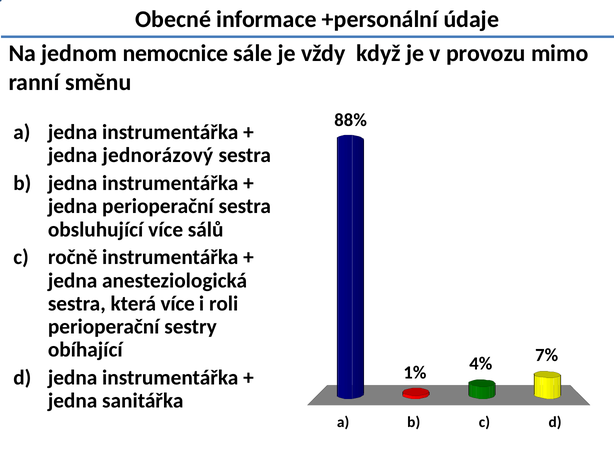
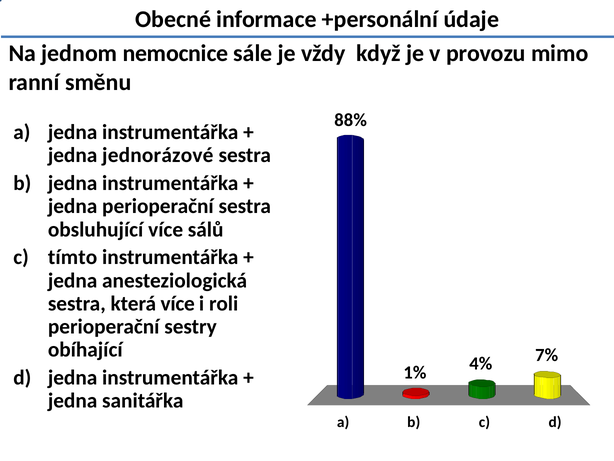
jednorázový: jednorázový -> jednorázové
ročně: ročně -> tímto
